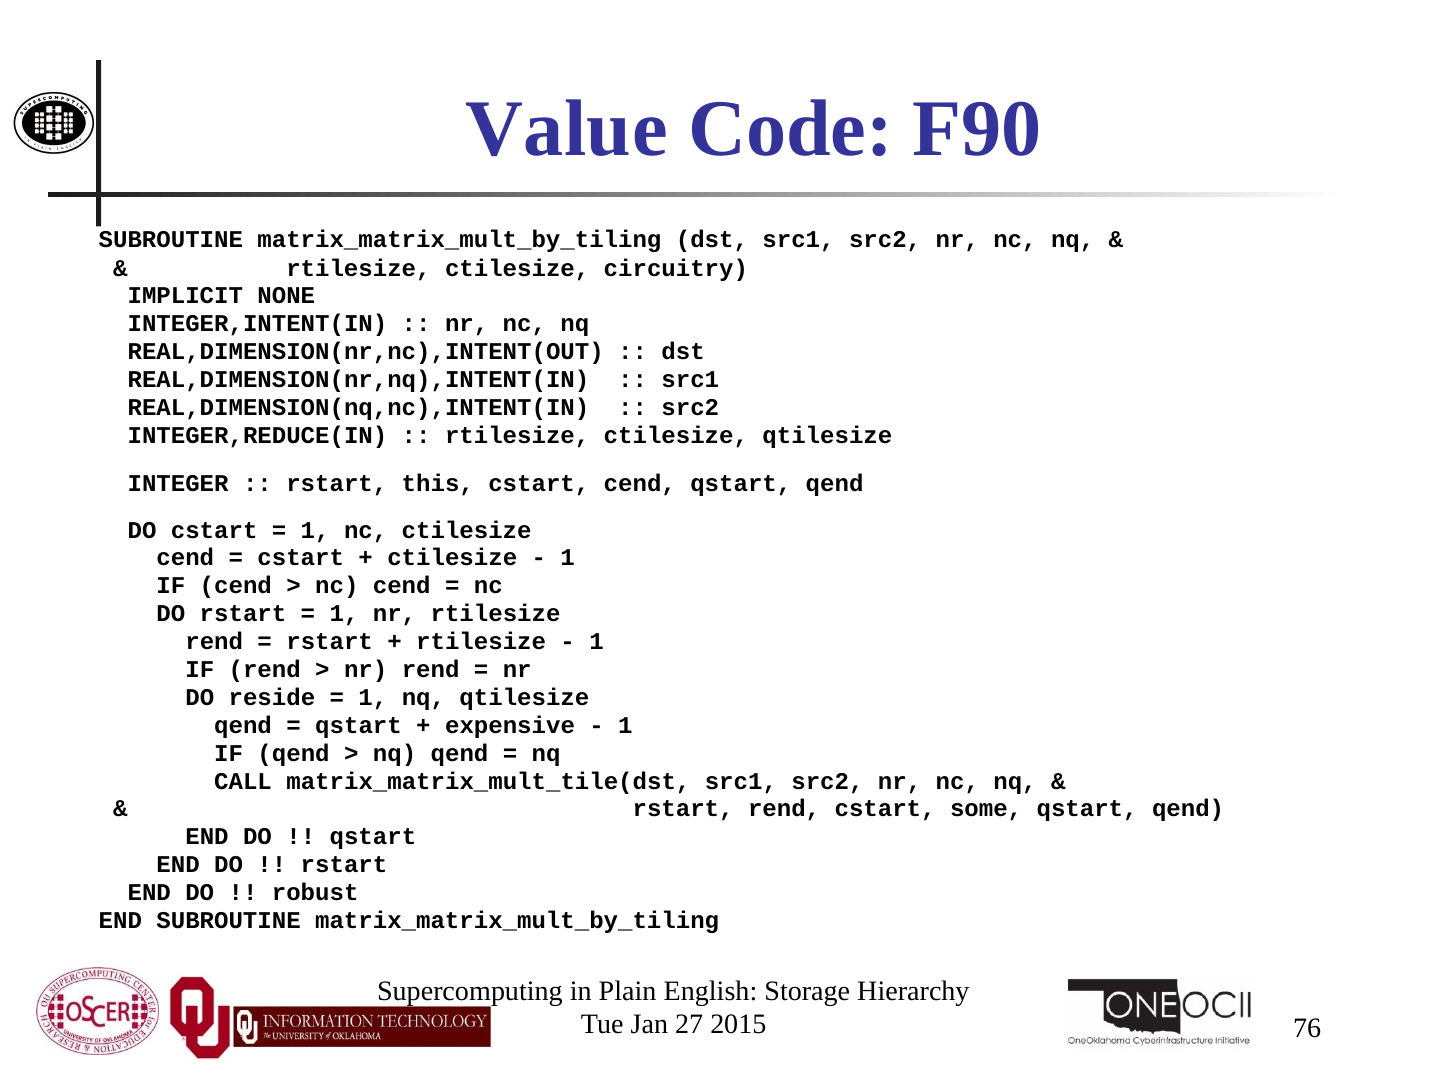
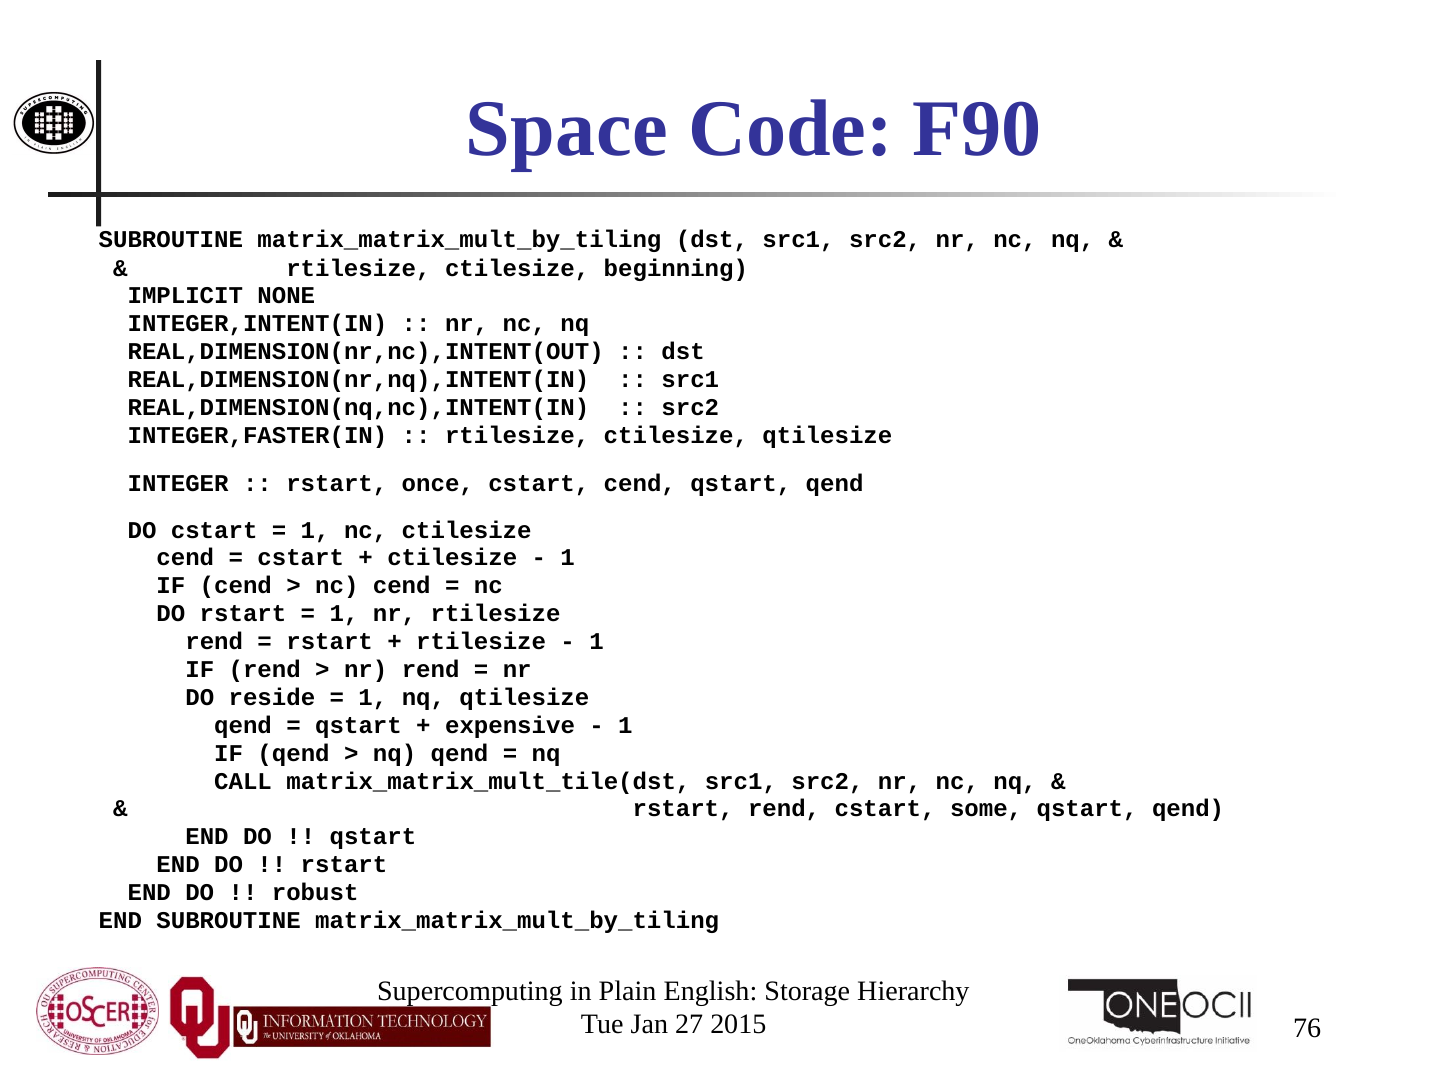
Value: Value -> Space
circuitry: circuitry -> beginning
INTEGER,REDUCE(IN: INTEGER,REDUCE(IN -> INTEGER,FASTER(IN
this: this -> once
